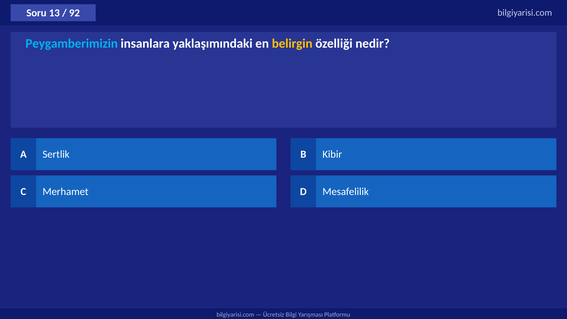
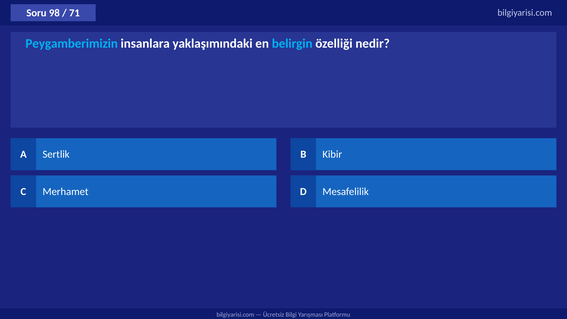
13: 13 -> 98
92: 92 -> 71
belirgin colour: yellow -> light blue
